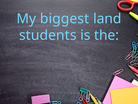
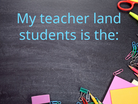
biggest: biggest -> teacher
